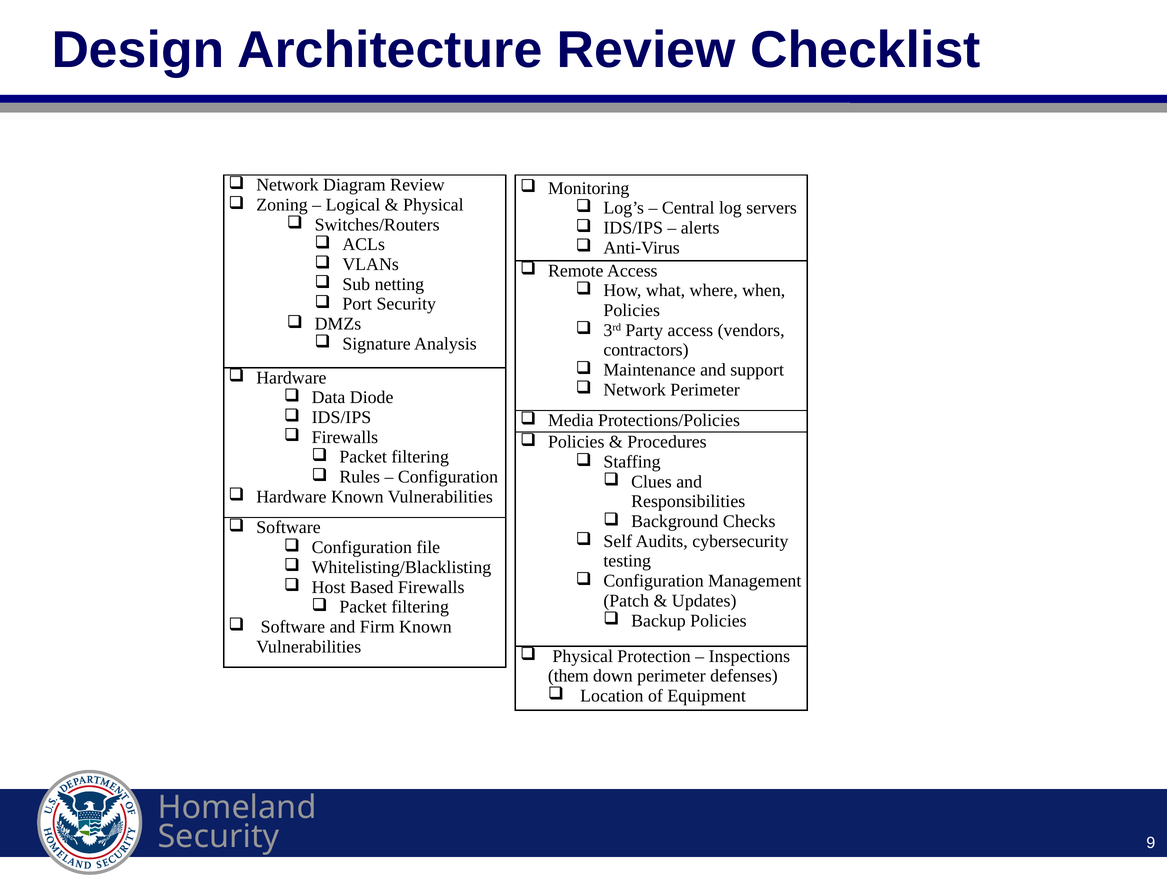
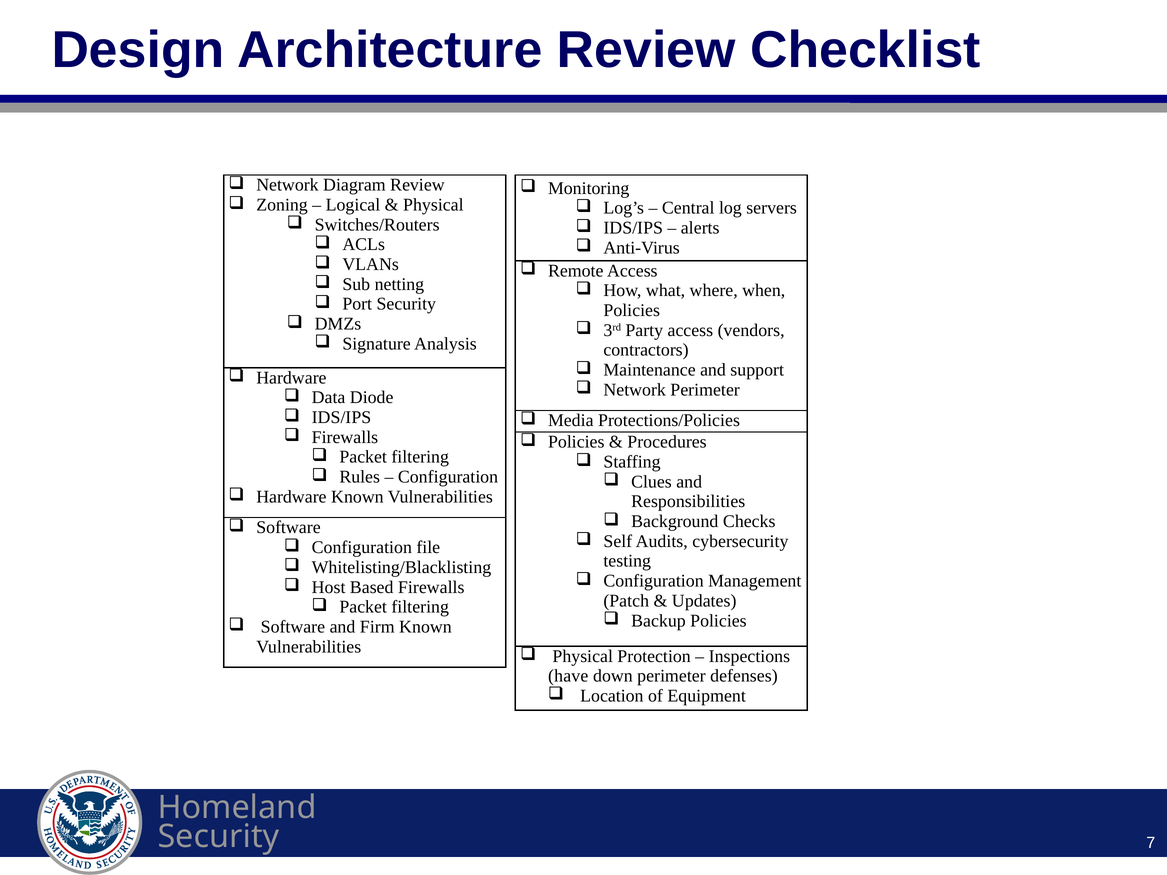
them: them -> have
9: 9 -> 7
